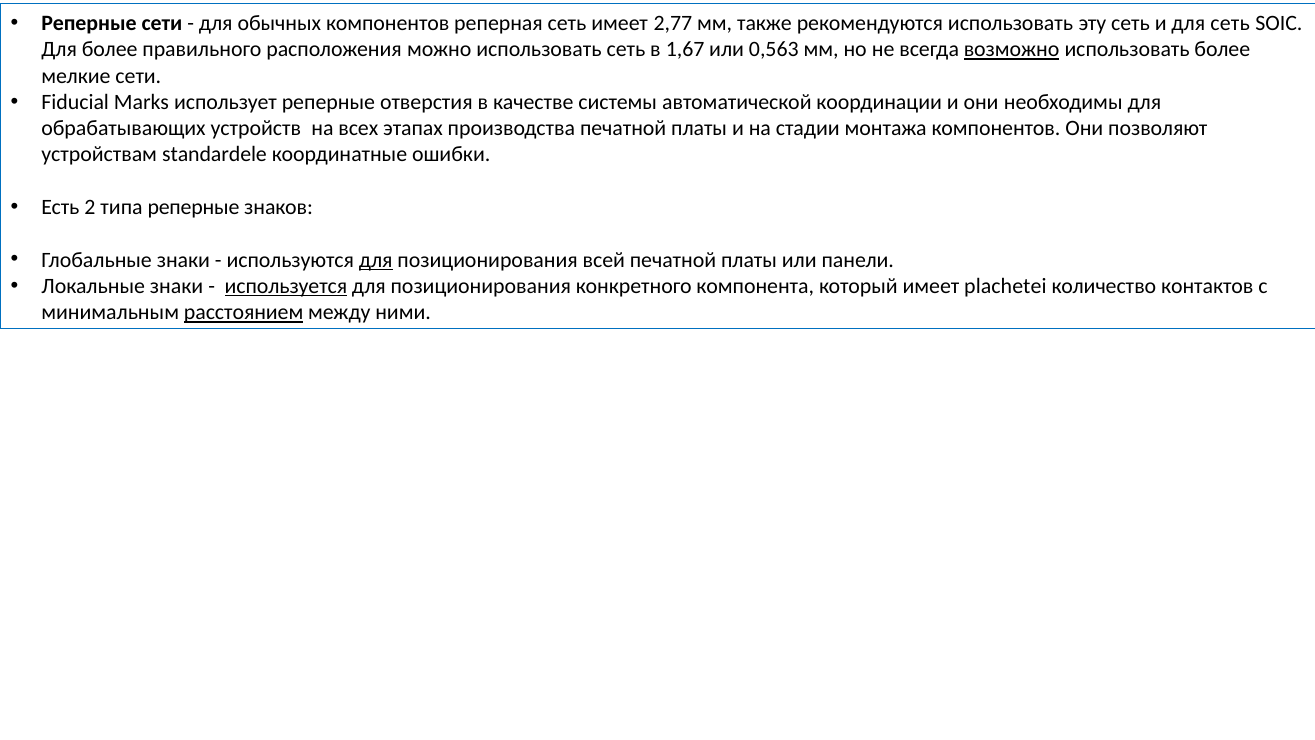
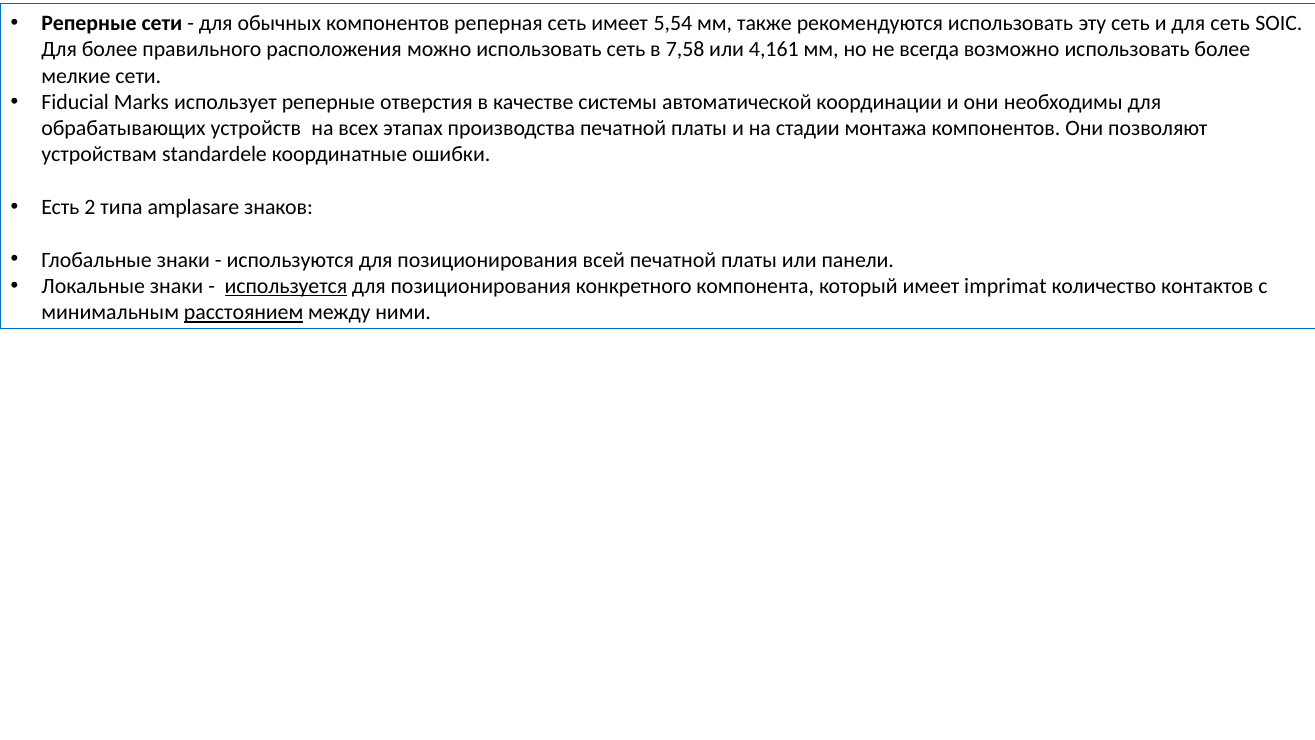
2,77: 2,77 -> 5,54
1,67: 1,67 -> 7,58
0,563: 0,563 -> 4,161
возможно underline: present -> none
типа реперные: реперные -> amplasare
для at (376, 260) underline: present -> none
plachetei: plachetei -> imprimat
